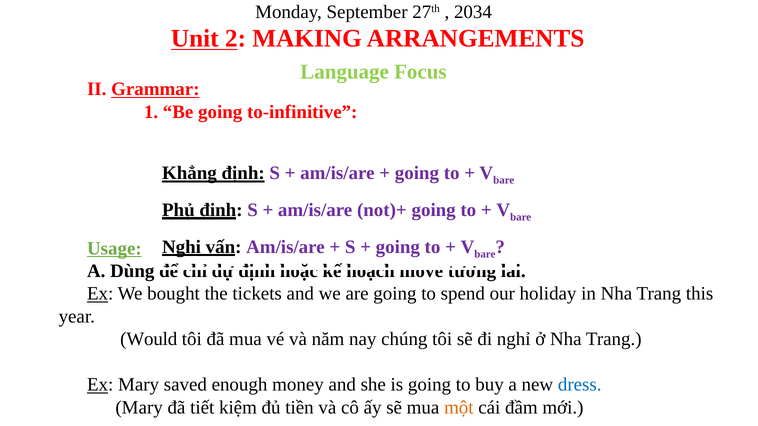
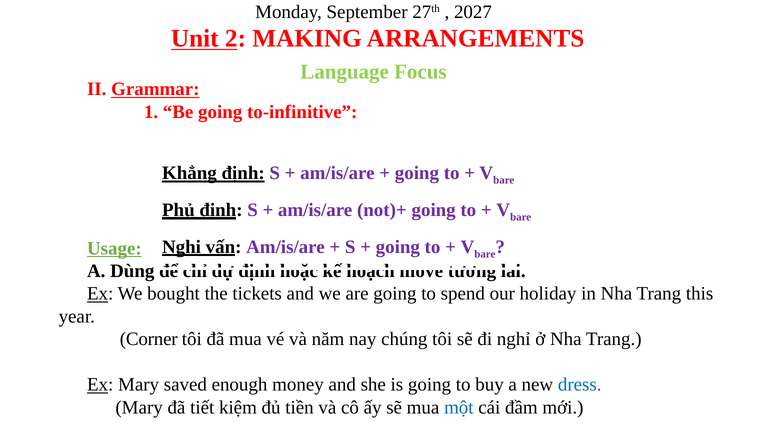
2034: 2034 -> 2027
Would: Would -> Corner
một colour: orange -> blue
